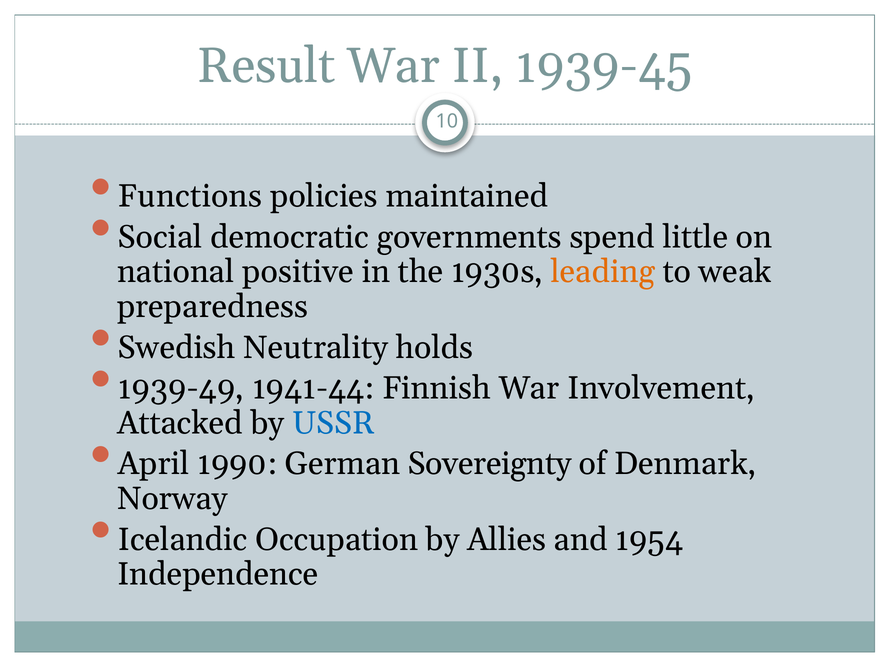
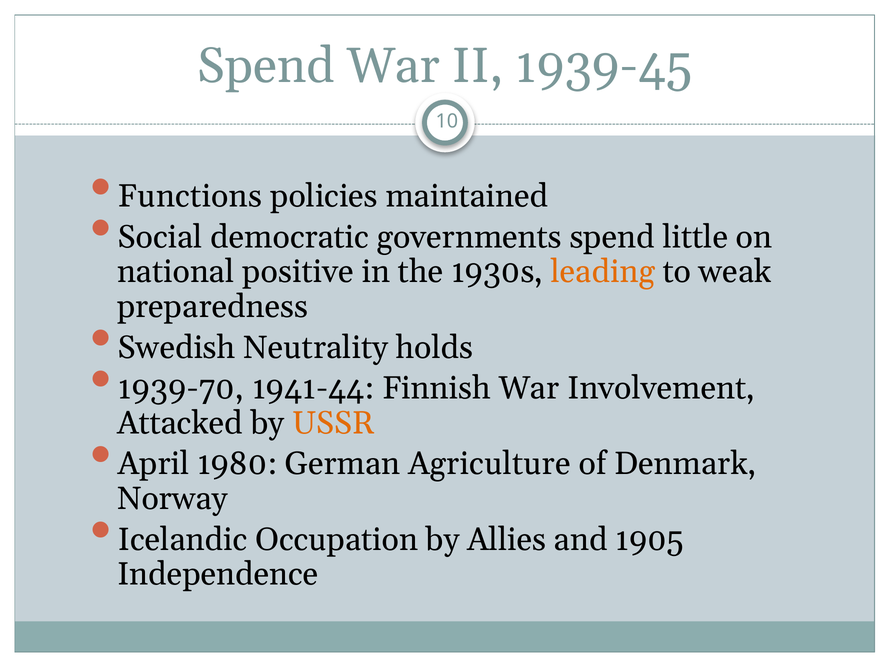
Result at (266, 66): Result -> Spend
1939-49: 1939-49 -> 1939-70
USSR colour: blue -> orange
1990: 1990 -> 1980
Sovereignty: Sovereignty -> Agriculture
1954: 1954 -> 1905
